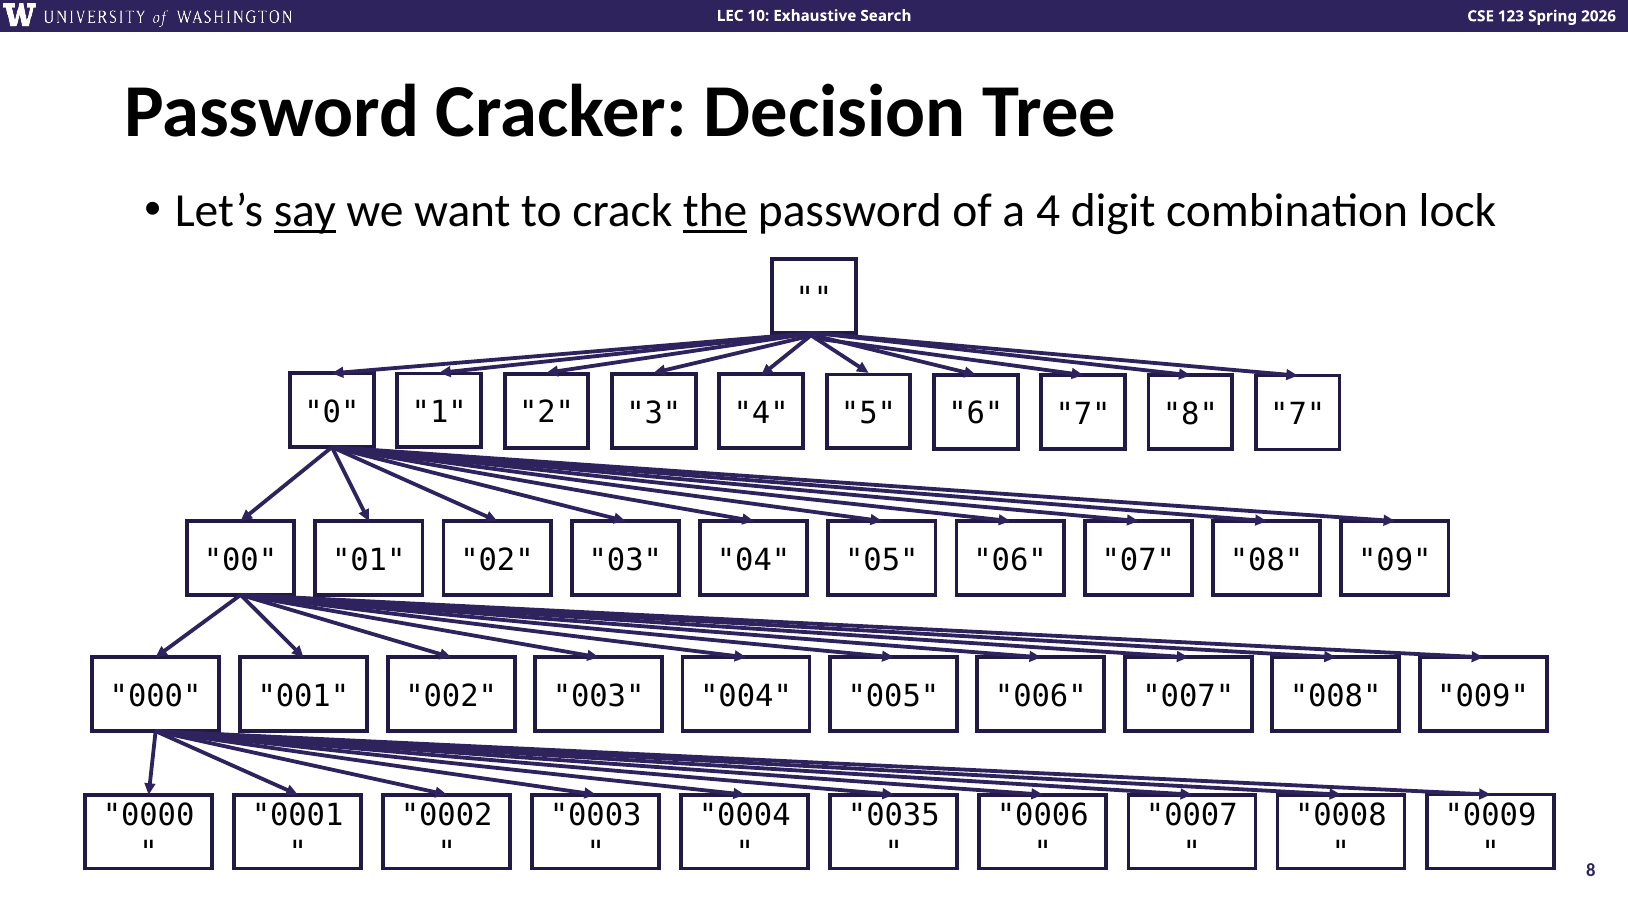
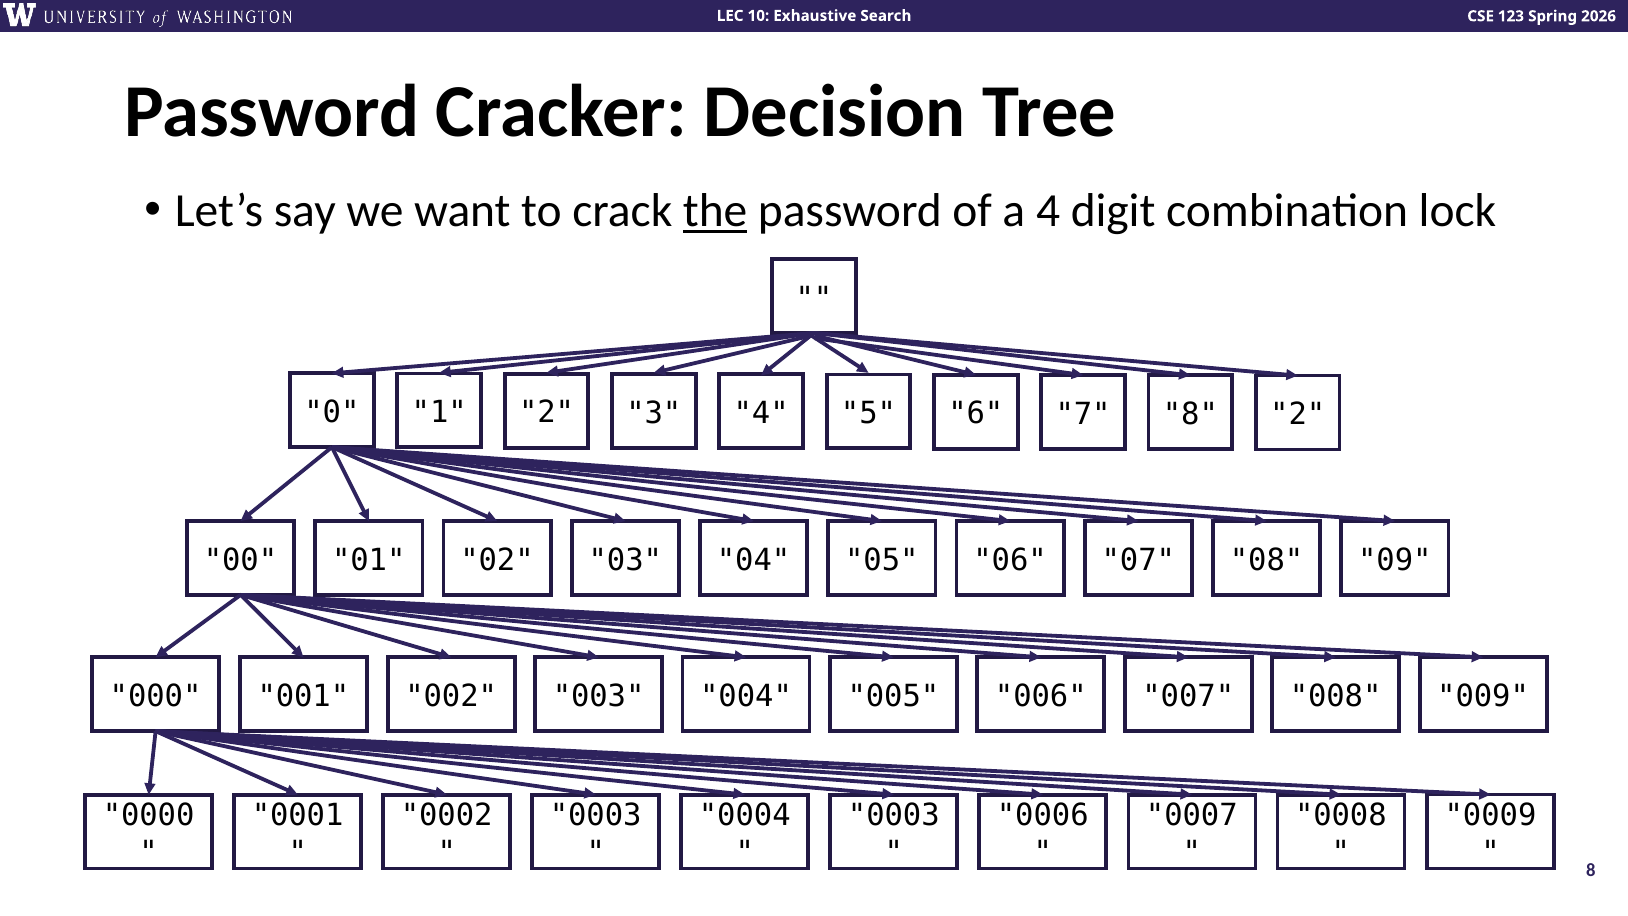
say underline: present -> none
8 7: 7 -> 2
0035 at (894, 815): 0035 -> 0003
